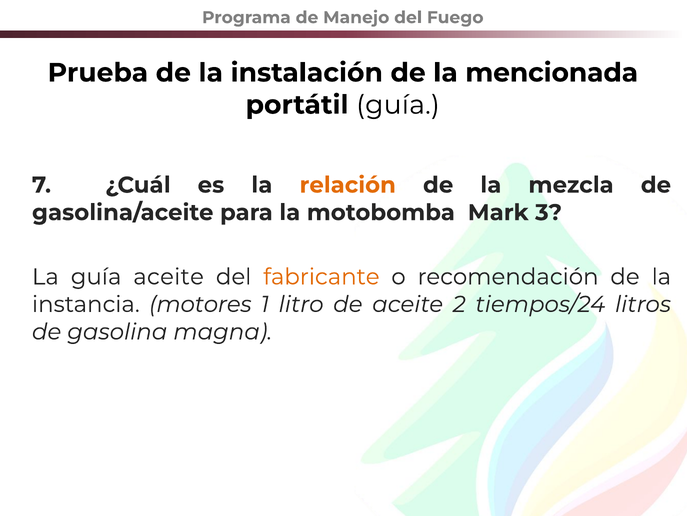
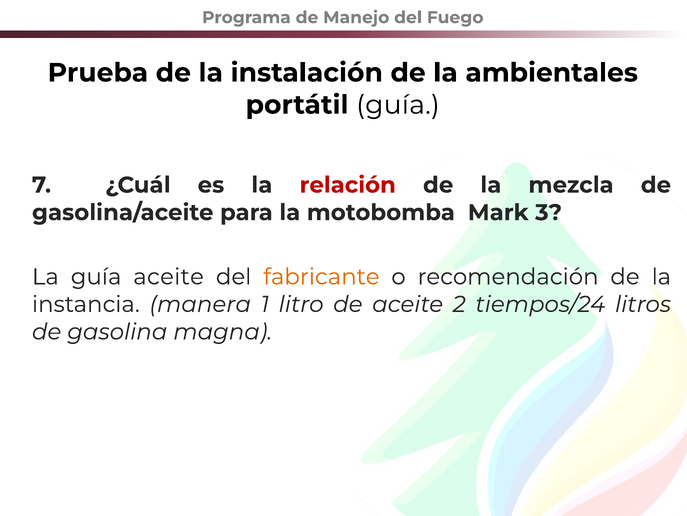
mencionada: mencionada -> ambientales
relación colour: orange -> red
motores: motores -> manera
